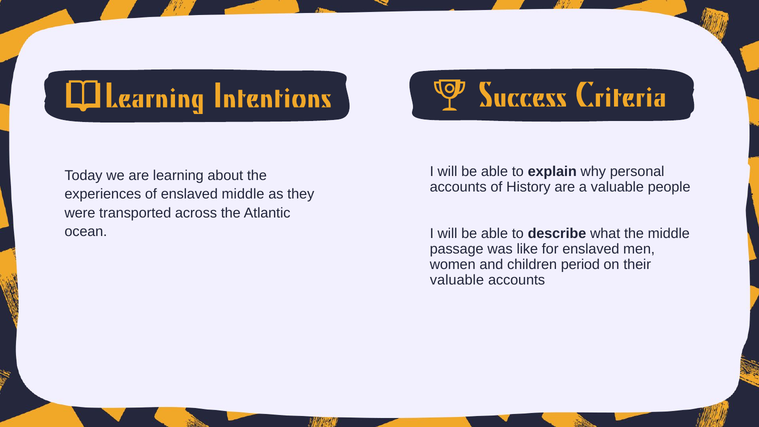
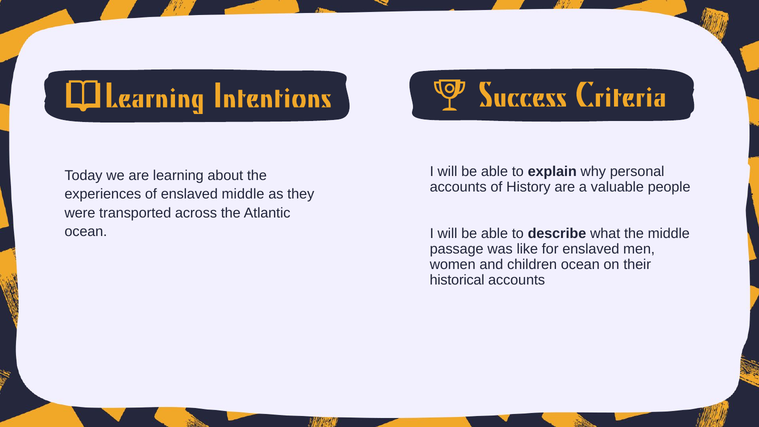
children period: period -> ocean
valuable at (457, 280): valuable -> historical
